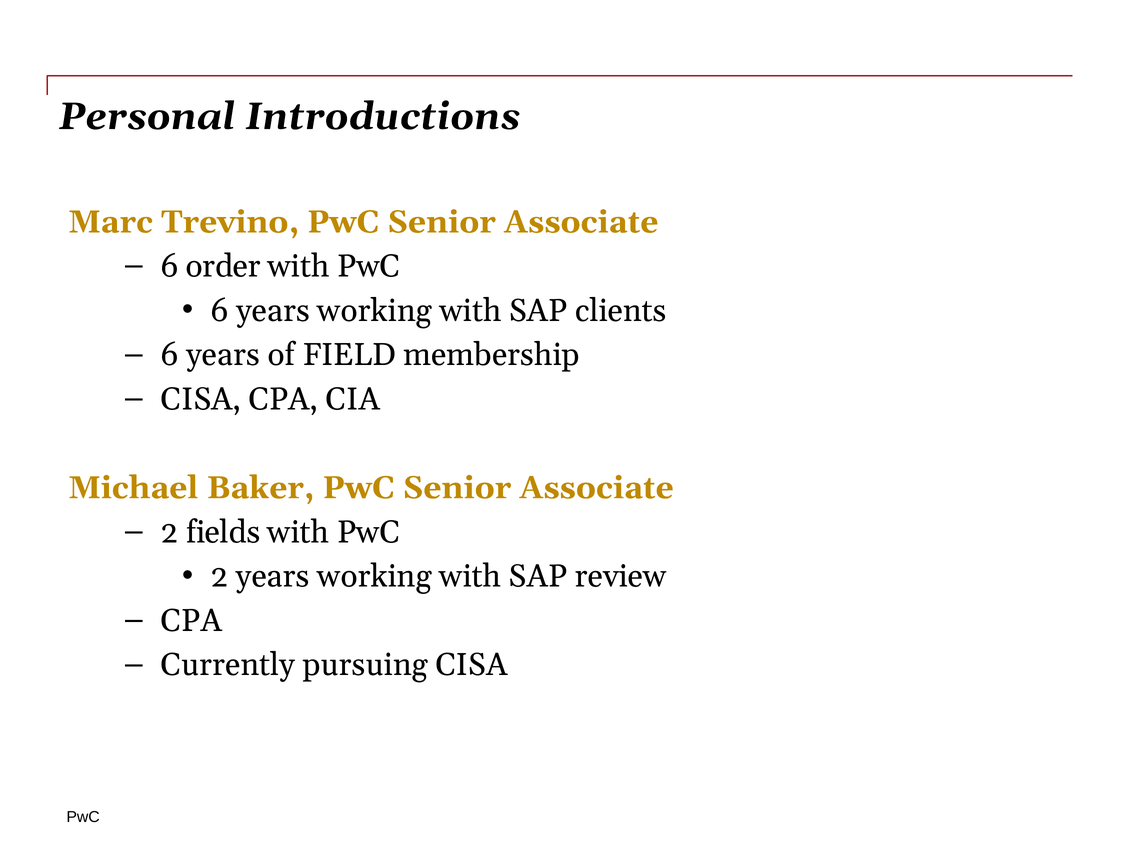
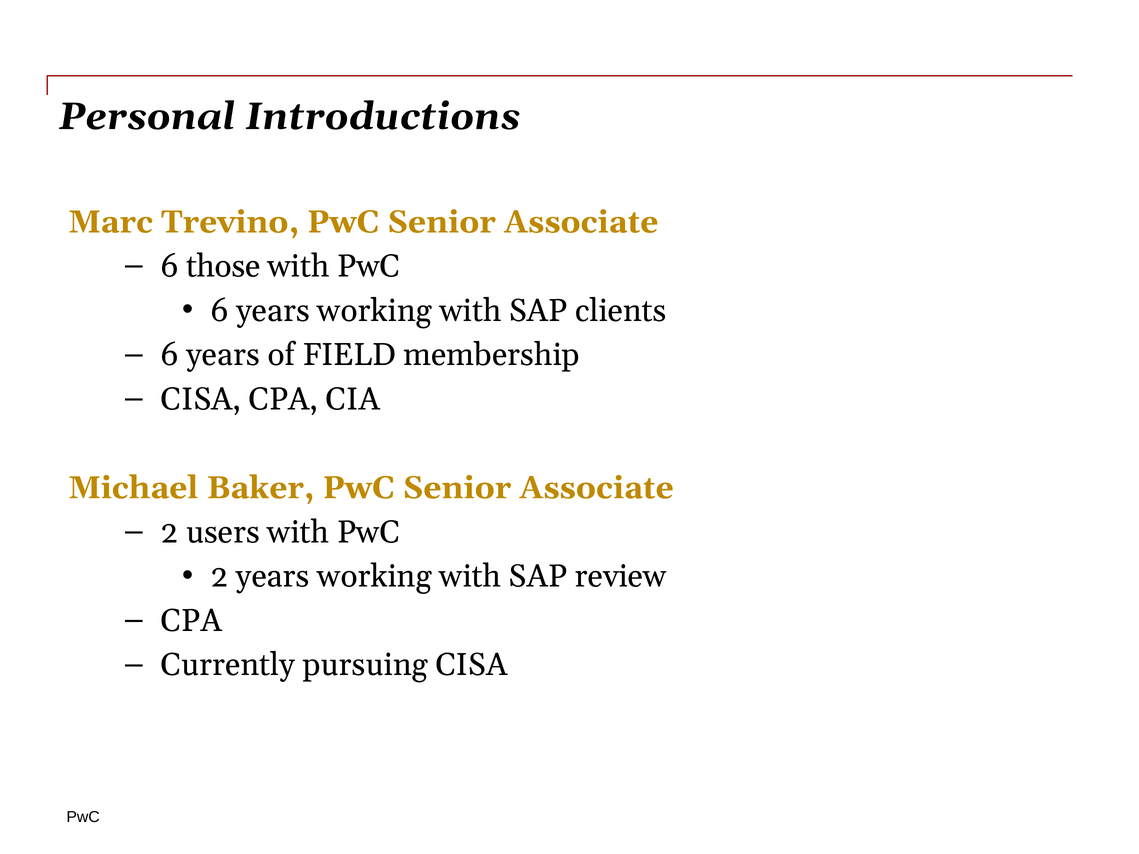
order: order -> those
fields: fields -> users
